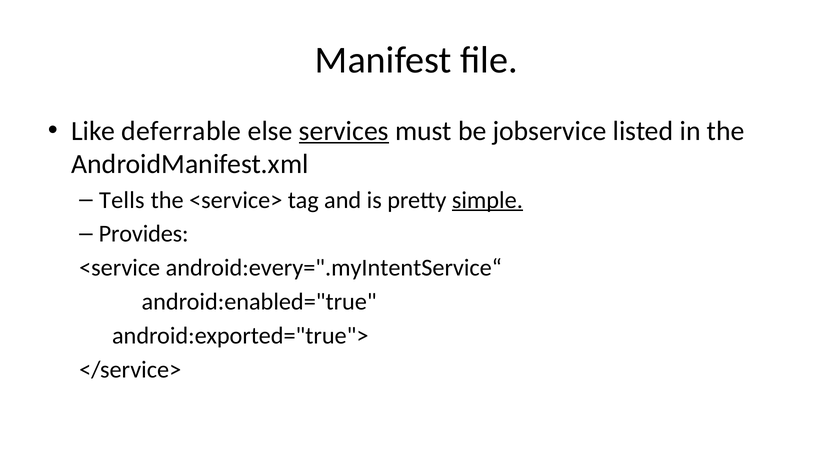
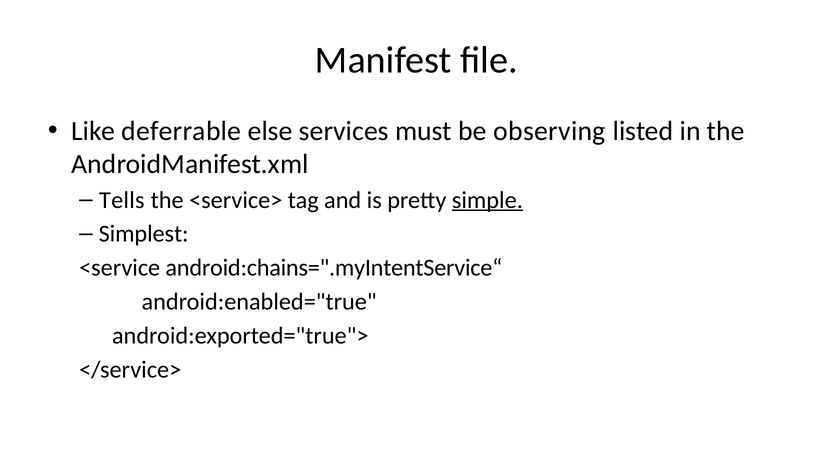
services underline: present -> none
jobservice: jobservice -> observing
Provides: Provides -> Simplest
android:every=".myIntentService“: android:every=".myIntentService“ -> android:chains=".myIntentService“
